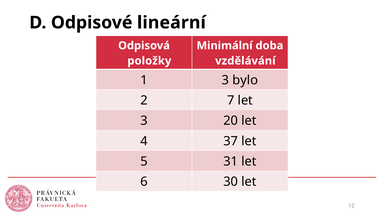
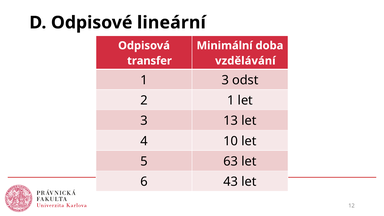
položky: položky -> transfer
bylo: bylo -> odst
2 7: 7 -> 1
20: 20 -> 13
37: 37 -> 10
31: 31 -> 63
30: 30 -> 43
